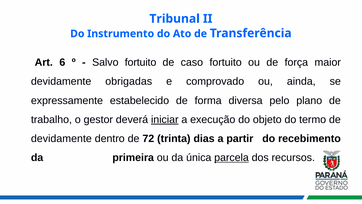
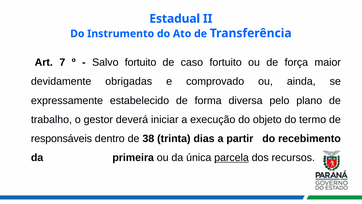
Tribunal: Tribunal -> Estadual
6: 6 -> 7
iniciar underline: present -> none
devidamente at (61, 138): devidamente -> responsáveis
72: 72 -> 38
